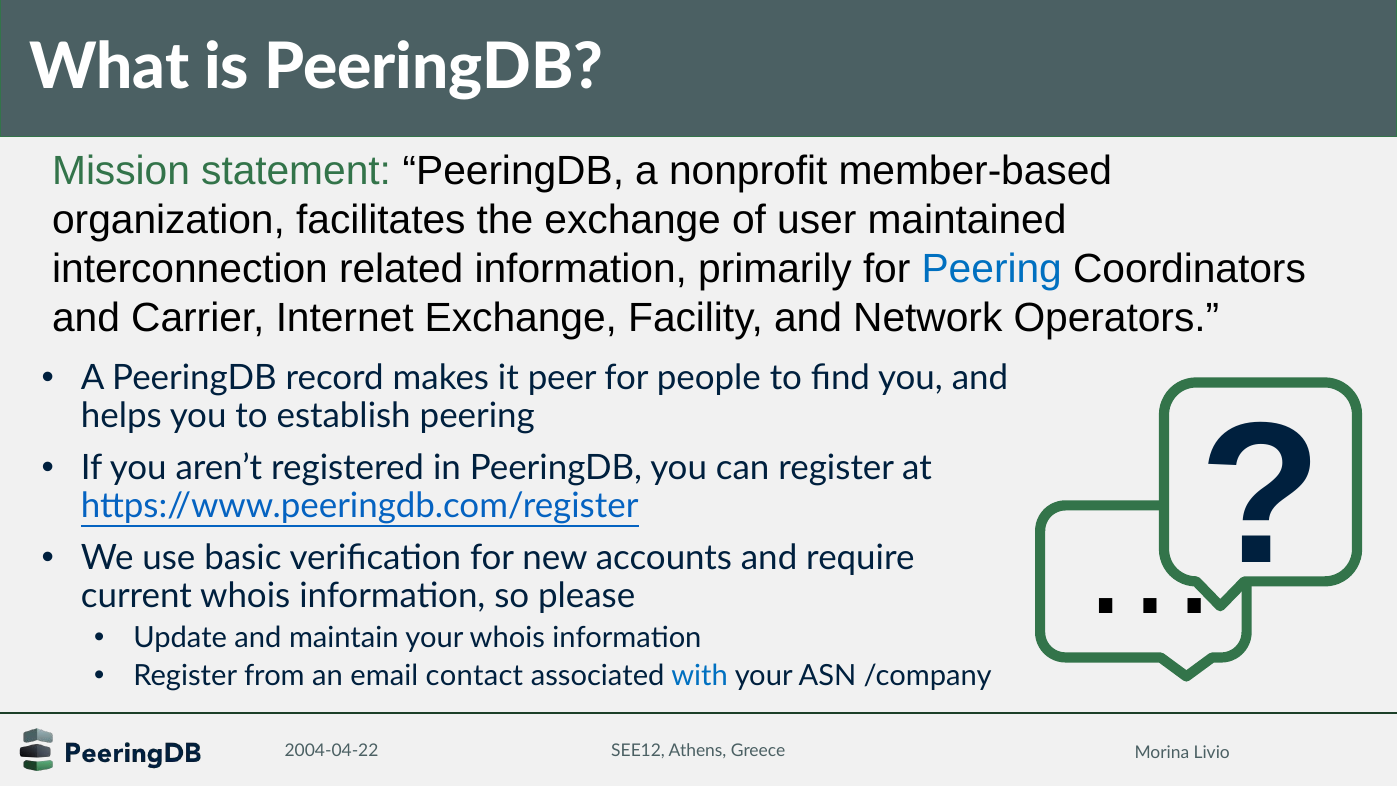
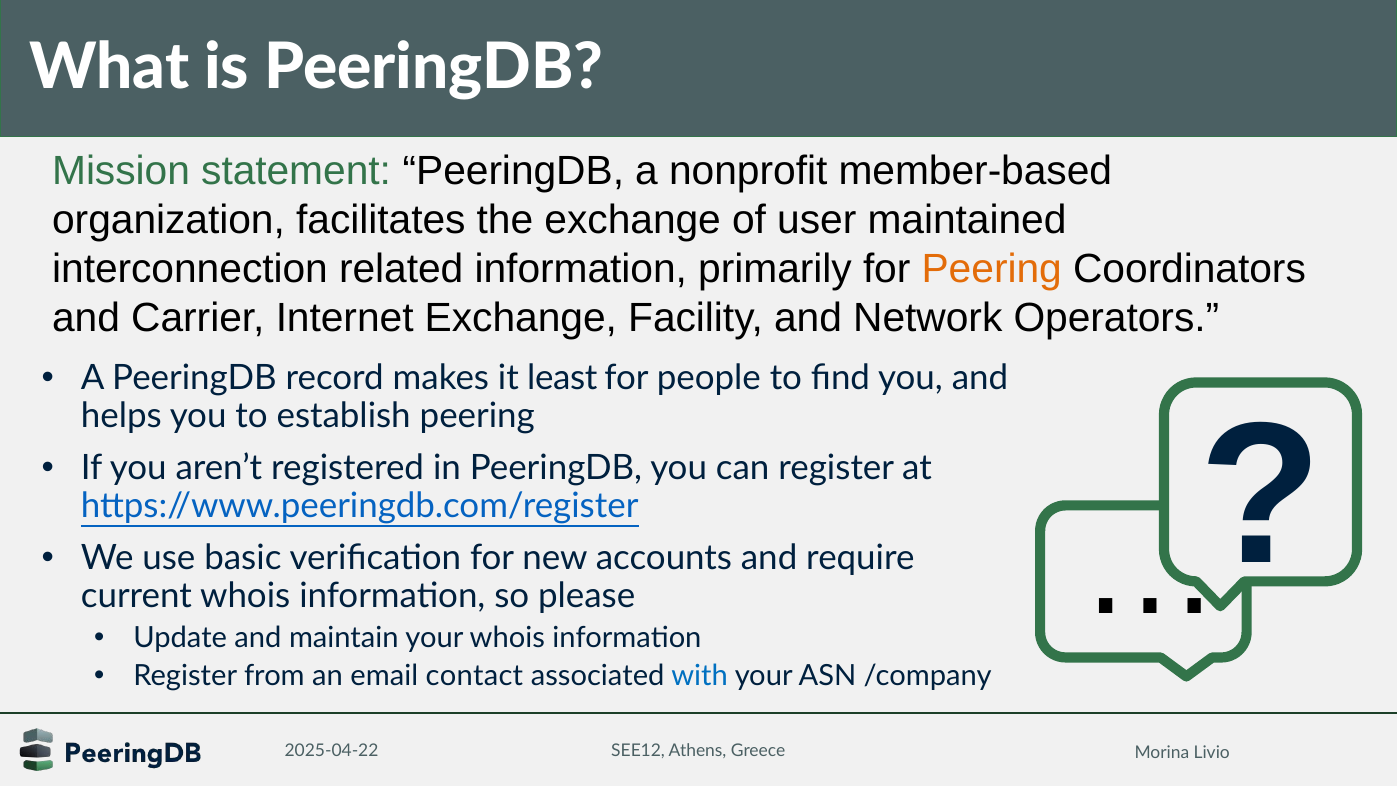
Peering at (992, 269) colour: blue -> orange
peer: peer -> least
2004-04-22: 2004-04-22 -> 2025-04-22
